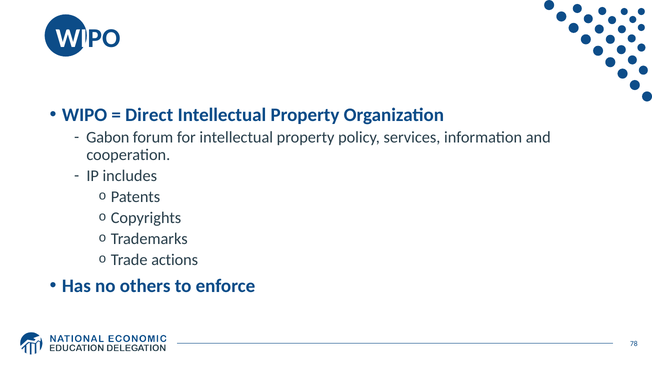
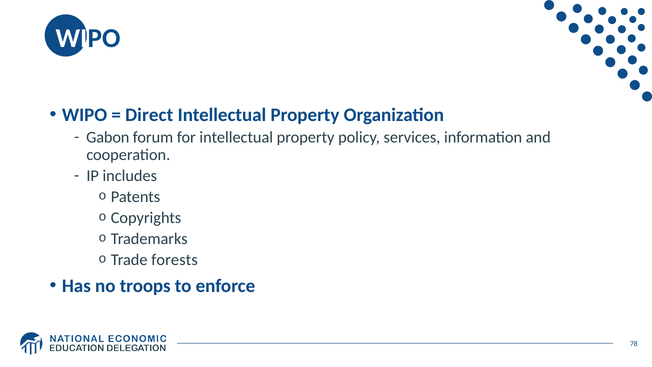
actions: actions -> forests
others: others -> troops
